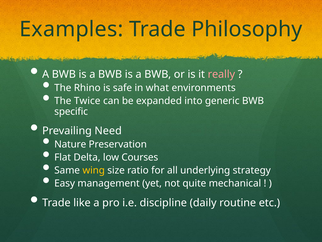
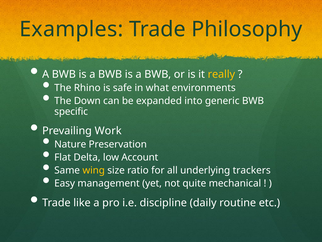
really colour: pink -> yellow
Twice: Twice -> Down
Need: Need -> Work
Courses: Courses -> Account
strategy: strategy -> trackers
